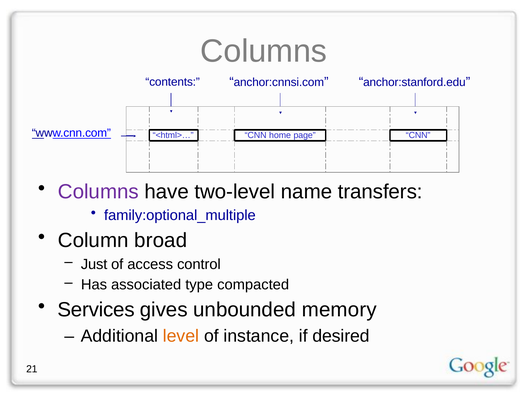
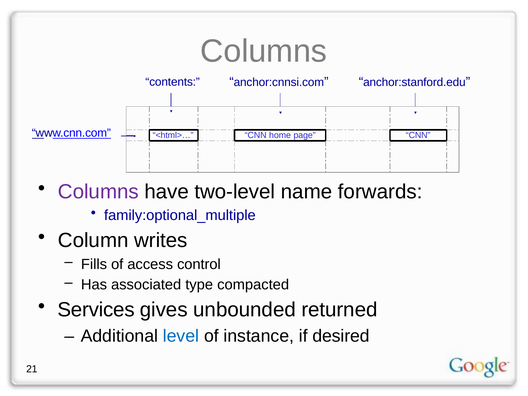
transfers: transfers -> forwards
broad: broad -> writes
Just: Just -> Fills
memory: memory -> returned
level colour: orange -> blue
